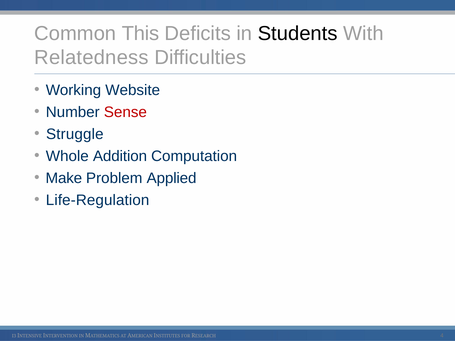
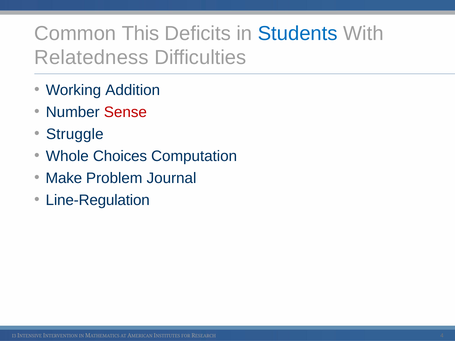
Students colour: black -> blue
Website: Website -> Addition
Addition: Addition -> Choices
Applied: Applied -> Journal
Life-Regulation: Life-Regulation -> Line-Regulation
